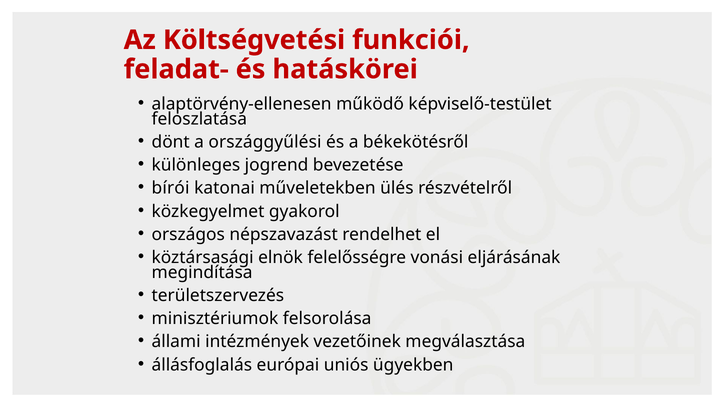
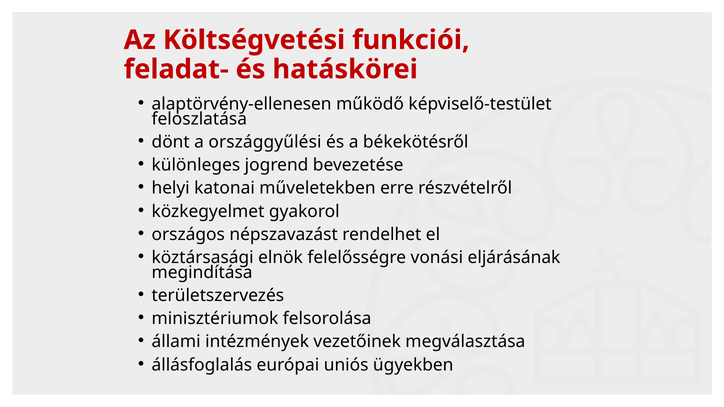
bírói: bírói -> helyi
ülés: ülés -> erre
